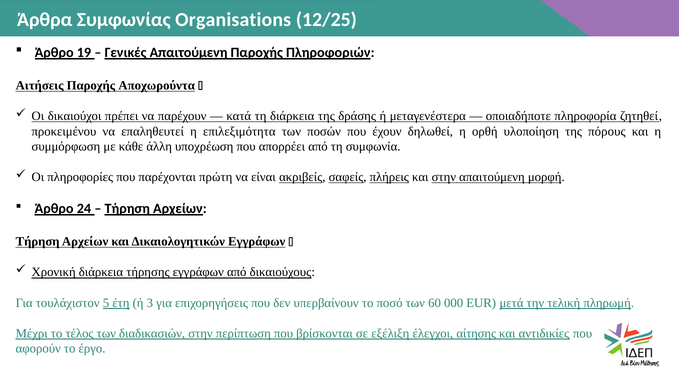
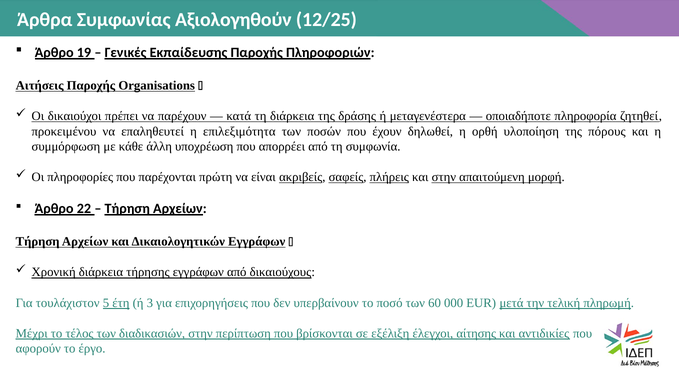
Organisations: Organisations -> Αξιολογηθούν
Γενικές Απαιτούμενη: Απαιτούμενη -> Εκπαίδευσης
Αποχωρούντα: Αποχωρούντα -> Organisations
24: 24 -> 22
